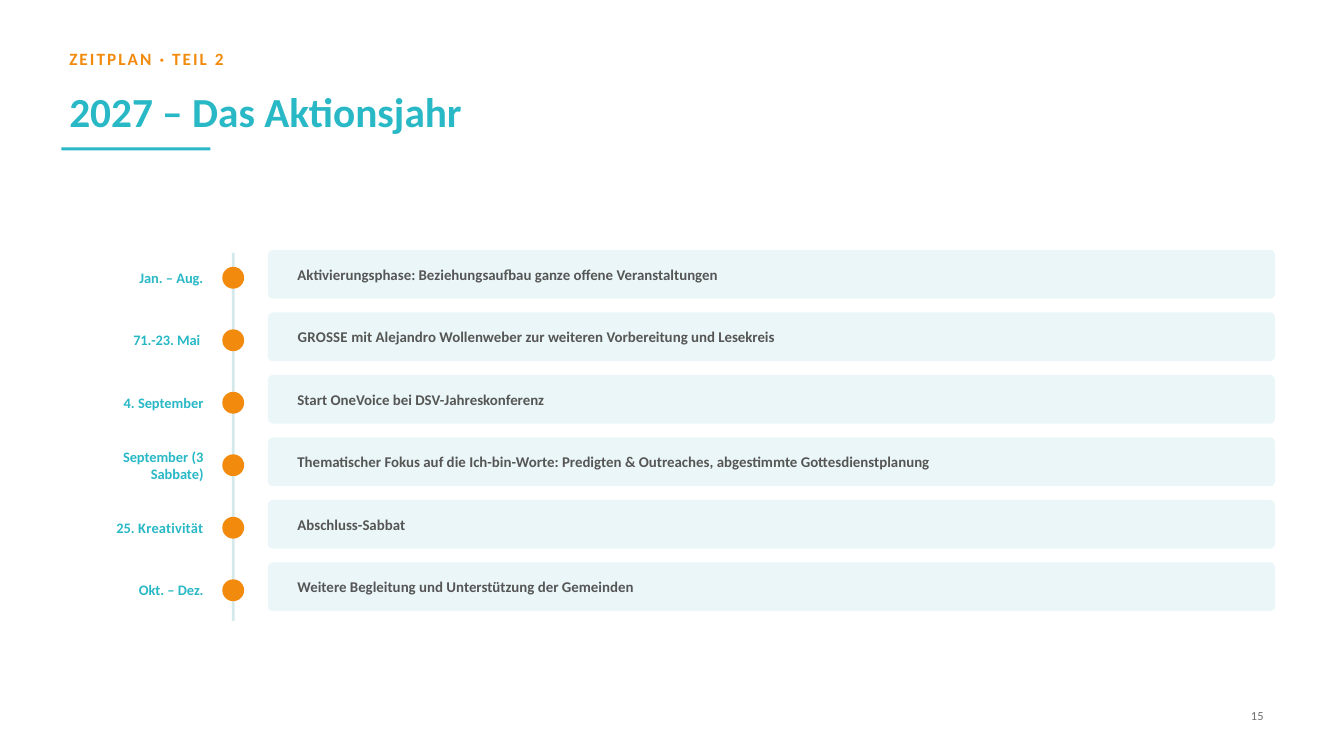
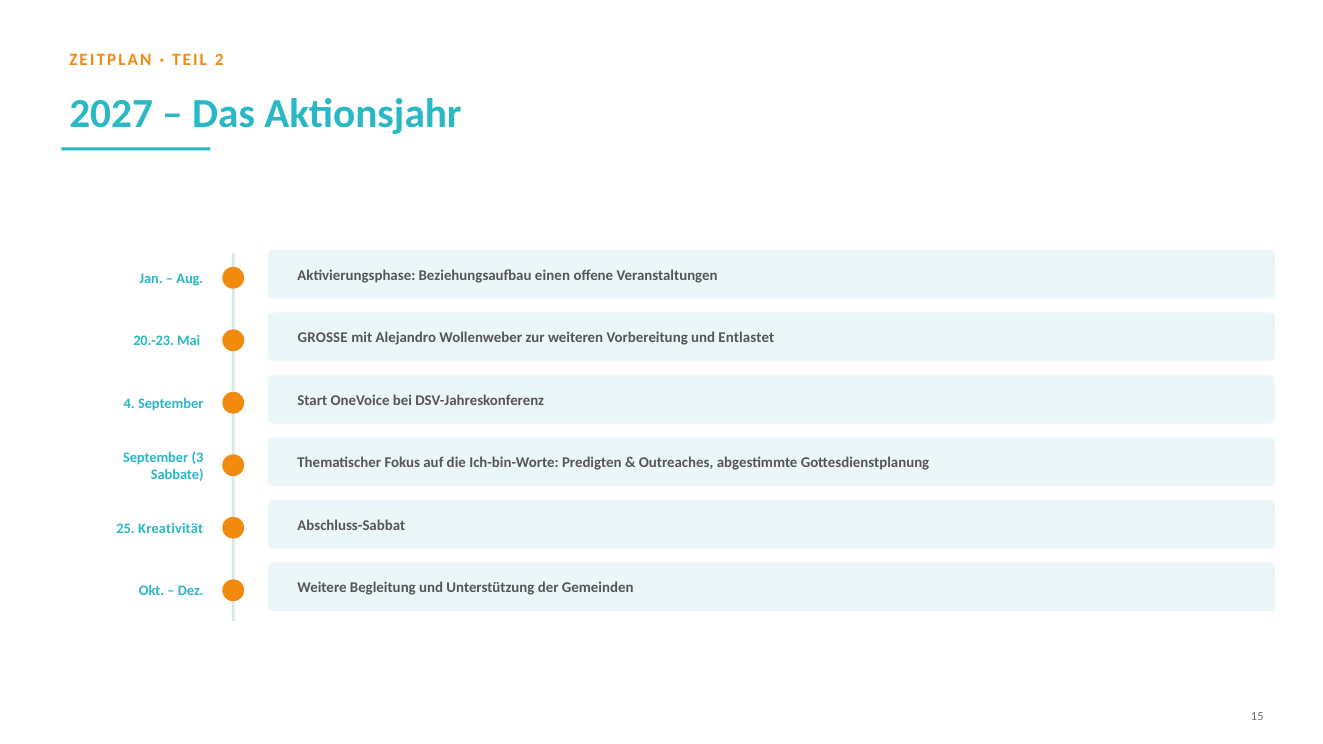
ganze: ganze -> einen
71.-23: 71.-23 -> 20.-23
Lesekreis: Lesekreis -> Entlastet
